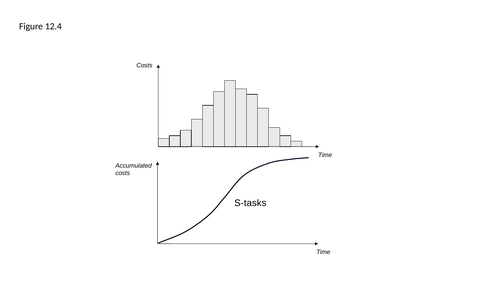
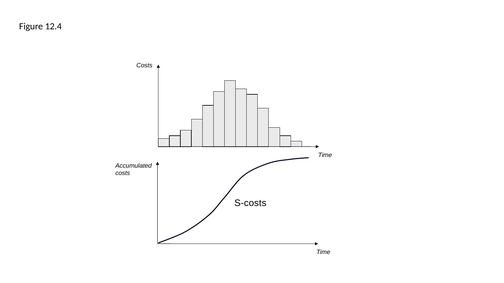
S-tasks: S-tasks -> S-costs
